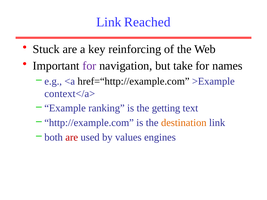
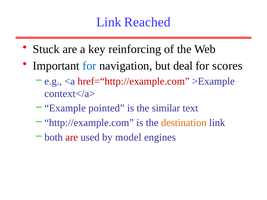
for at (89, 66) colour: purple -> blue
take: take -> deal
names: names -> scores
href=“http://example.com colour: black -> red
ranking: ranking -> pointed
getting: getting -> similar
values: values -> model
